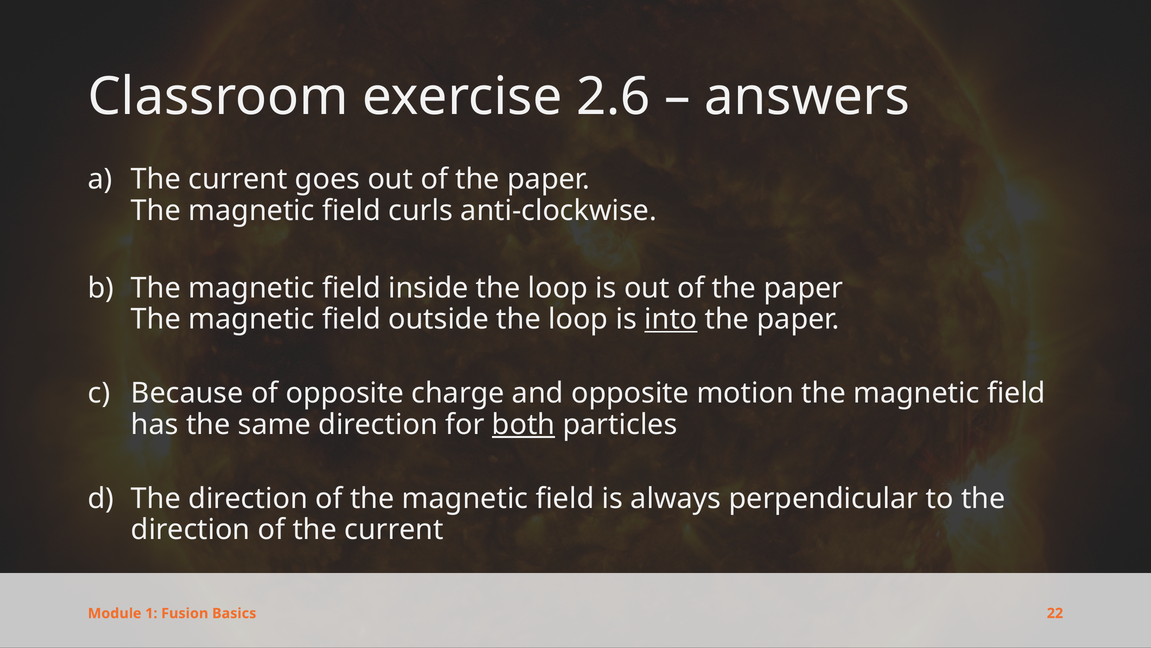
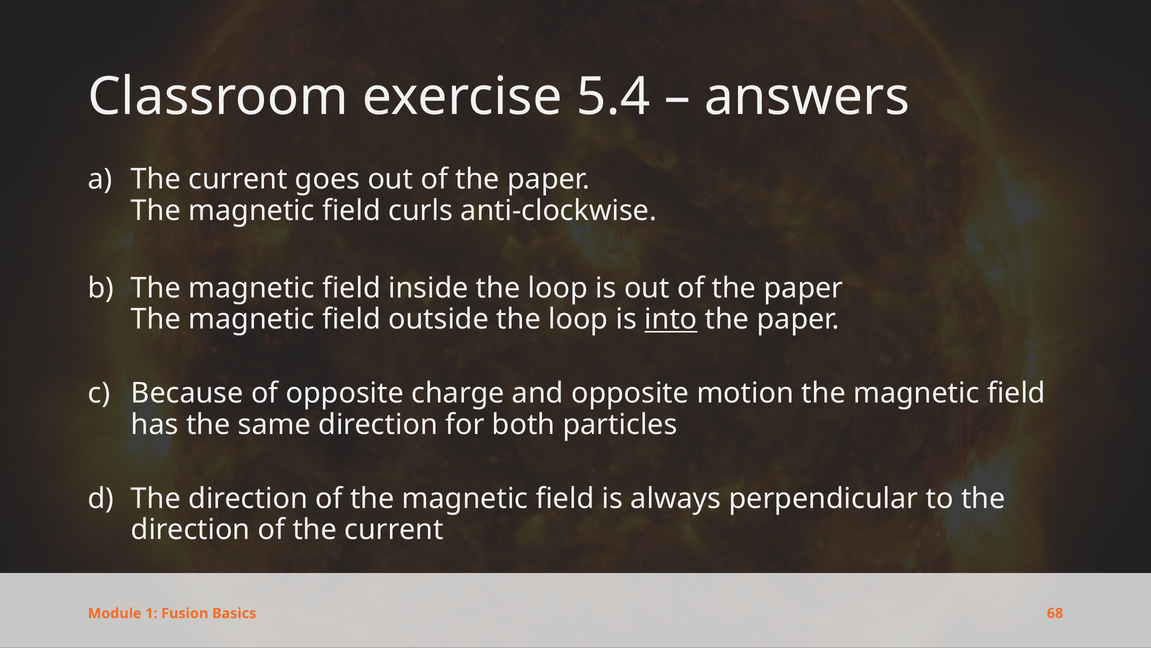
2.6: 2.6 -> 5.4
both underline: present -> none
22: 22 -> 68
